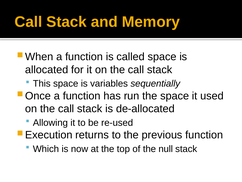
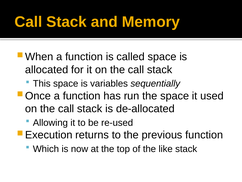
null: null -> like
